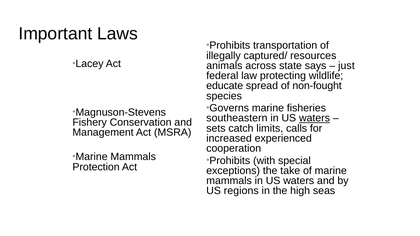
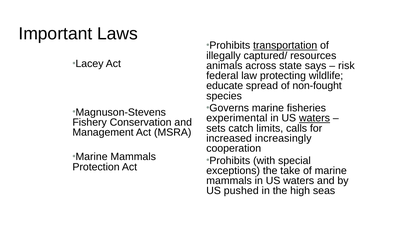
transportation underline: none -> present
just: just -> risk
southeastern: southeastern -> experimental
experienced: experienced -> increasingly
regions: regions -> pushed
